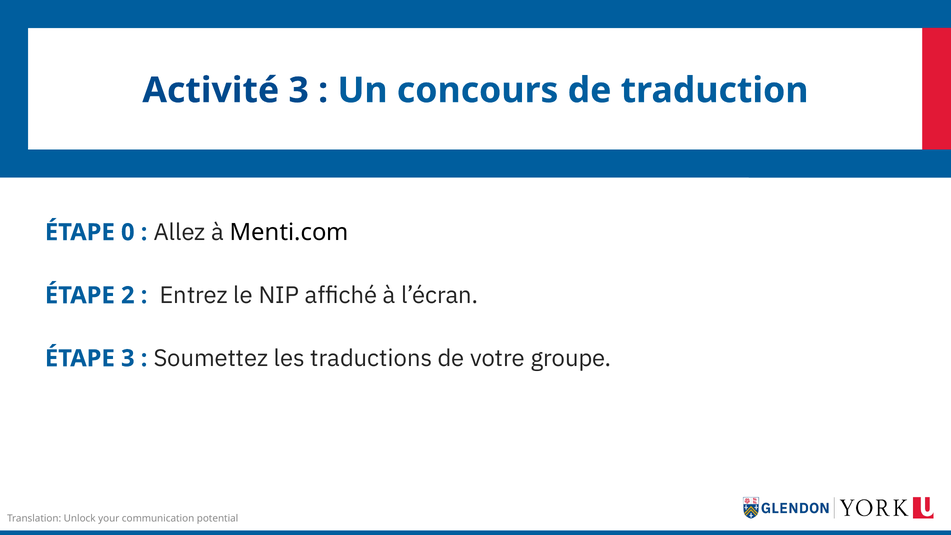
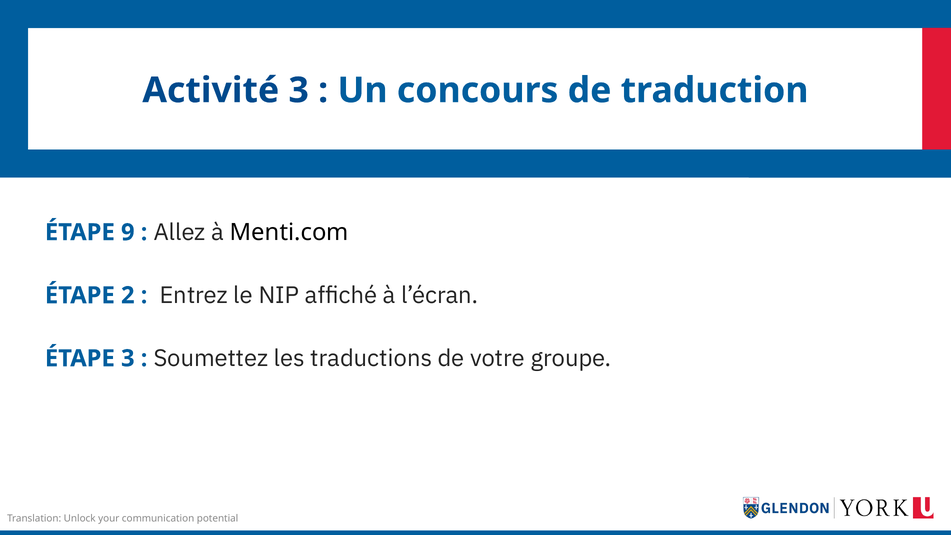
0: 0 -> 9
